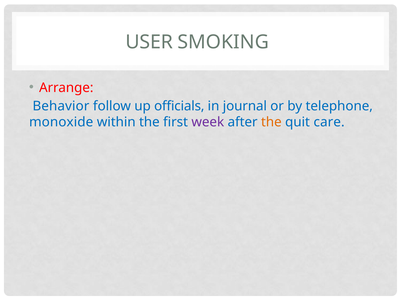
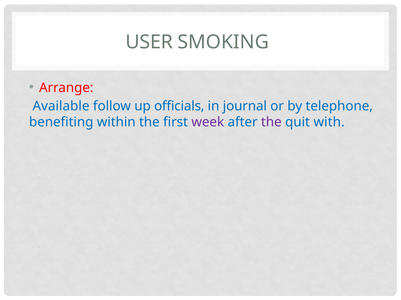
Behavior: Behavior -> Available
monoxide: monoxide -> benefiting
the at (271, 123) colour: orange -> purple
care: care -> with
